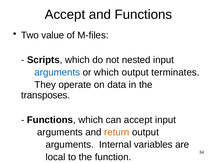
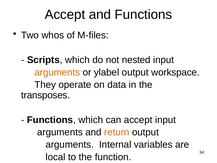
value: value -> whos
arguments at (57, 72) colour: blue -> orange
or which: which -> ylabel
terminates: terminates -> workspace
